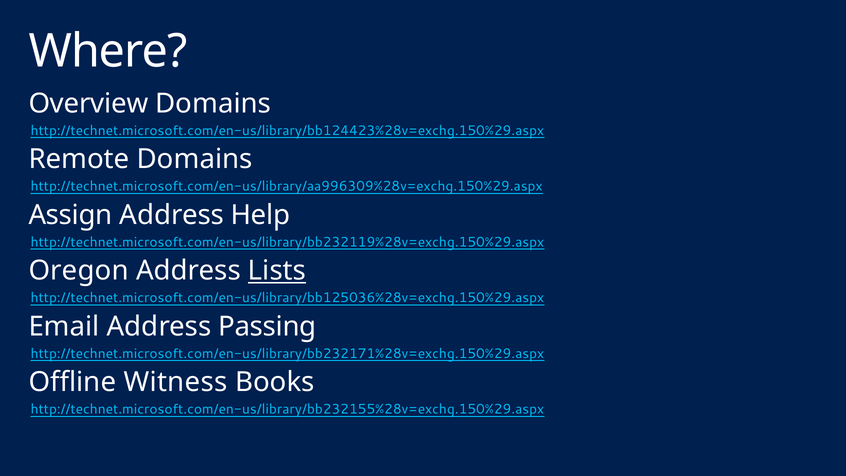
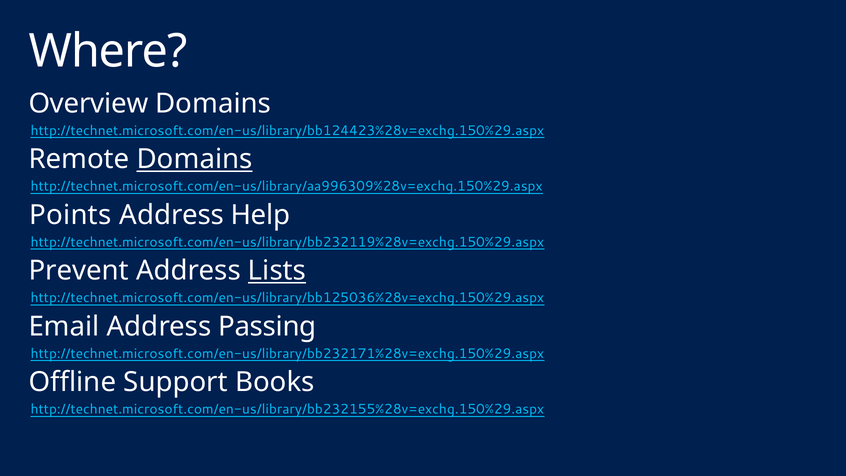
Domains at (195, 159) underline: none -> present
Assign: Assign -> Points
Oregon: Oregon -> Prevent
Witness: Witness -> Support
